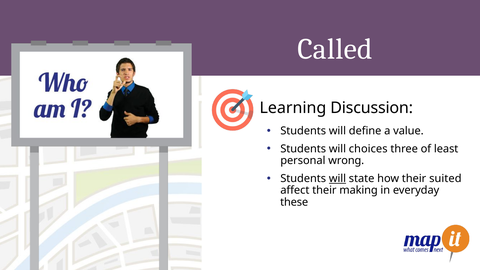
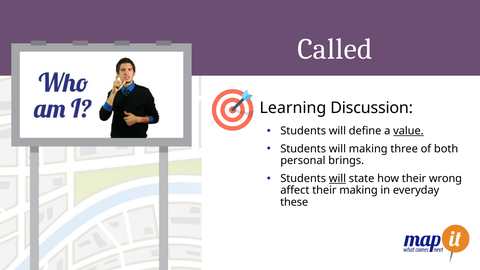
value underline: none -> present
will choices: choices -> making
least: least -> both
wrong: wrong -> brings
suited: suited -> wrong
